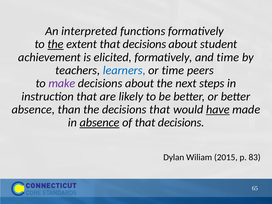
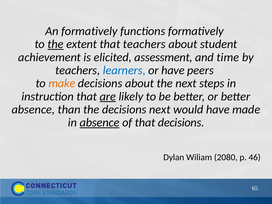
An interpreted: interpreted -> formatively
extent that decisions: decisions -> teachers
elicited formatively: formatively -> assessment
or time: time -> have
make colour: purple -> orange
are underline: none -> present
decisions that: that -> next
have at (218, 110) underline: present -> none
2015: 2015 -> 2080
83: 83 -> 46
